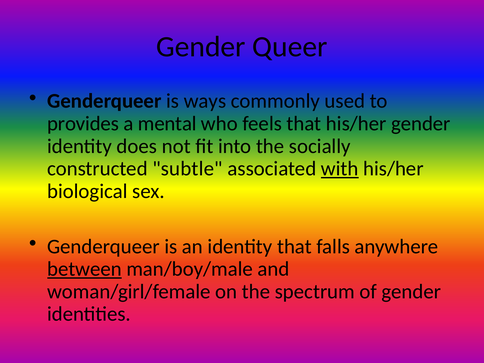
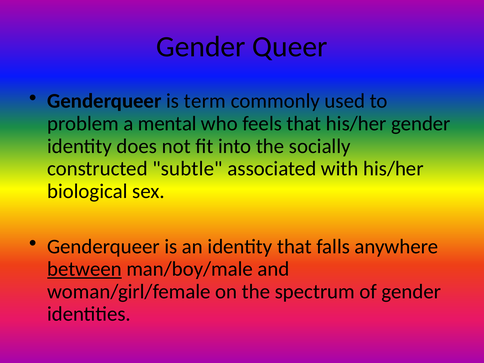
ways: ways -> term
provides: provides -> problem
with underline: present -> none
